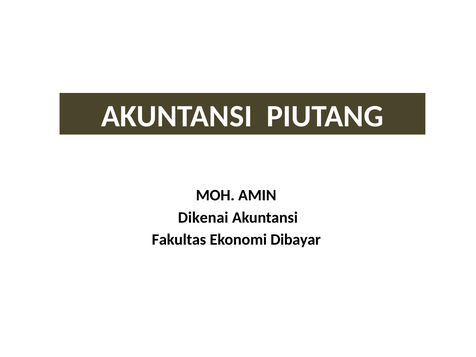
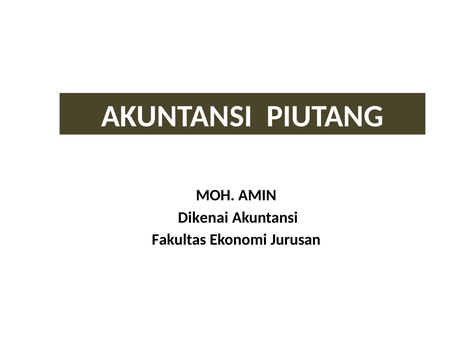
Dibayar: Dibayar -> Jurusan
